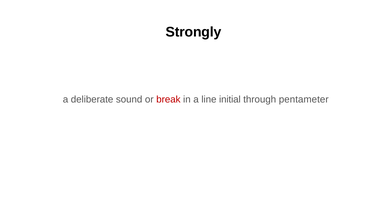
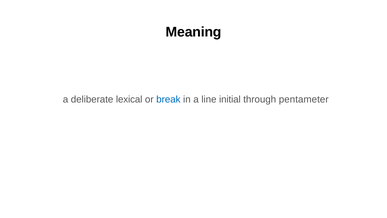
Strongly: Strongly -> Meaning
sound: sound -> lexical
break colour: red -> blue
